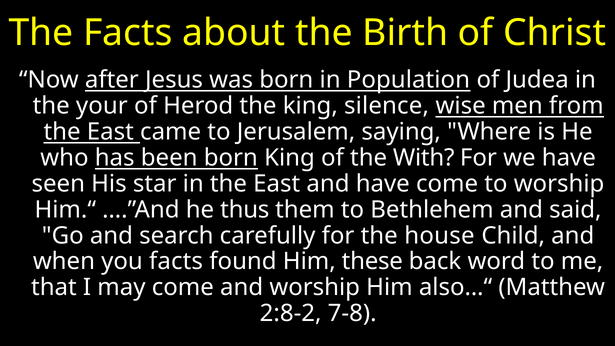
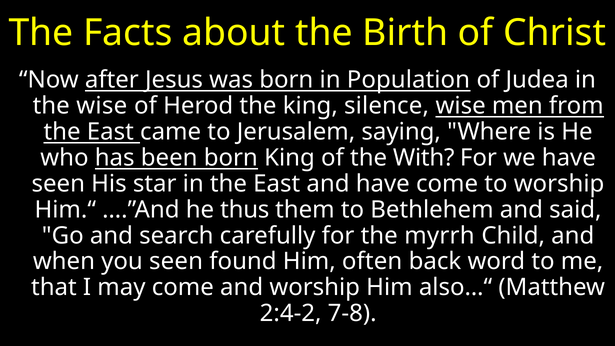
the your: your -> wise
house: house -> myrrh
you facts: facts -> seen
these: these -> often
2:8-2: 2:8-2 -> 2:4-2
